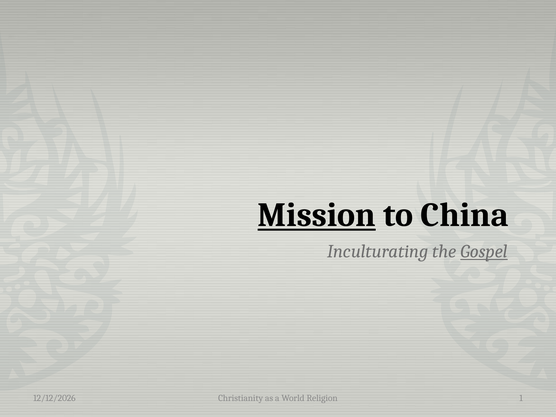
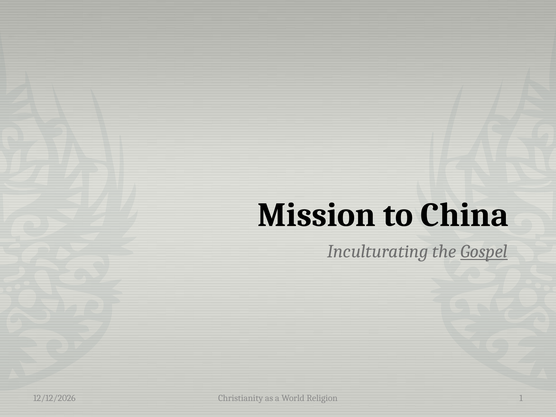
Mission underline: present -> none
